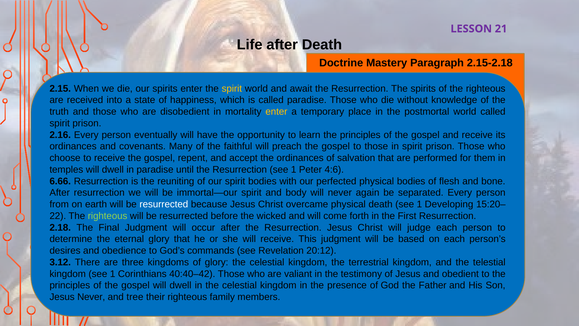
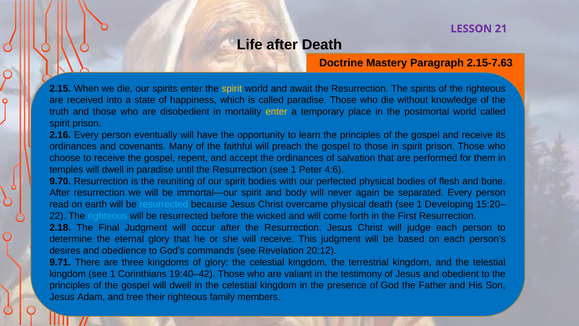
2.15-2.18: 2.15-2.18 -> 2.15-7.63
6.66: 6.66 -> 9.70
from: from -> read
resurrected at (164, 204) colour: white -> light blue
righteous at (108, 216) colour: light green -> light blue
3.12: 3.12 -> 9.71
40:40–42: 40:40–42 -> 19:40–42
Jesus Never: Never -> Adam
